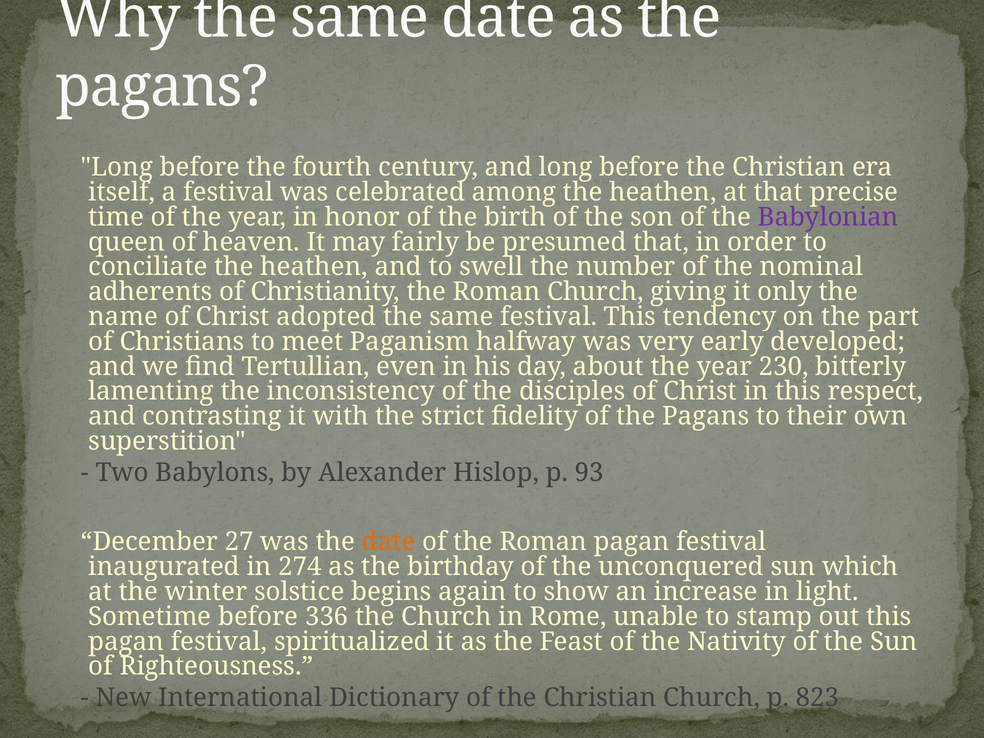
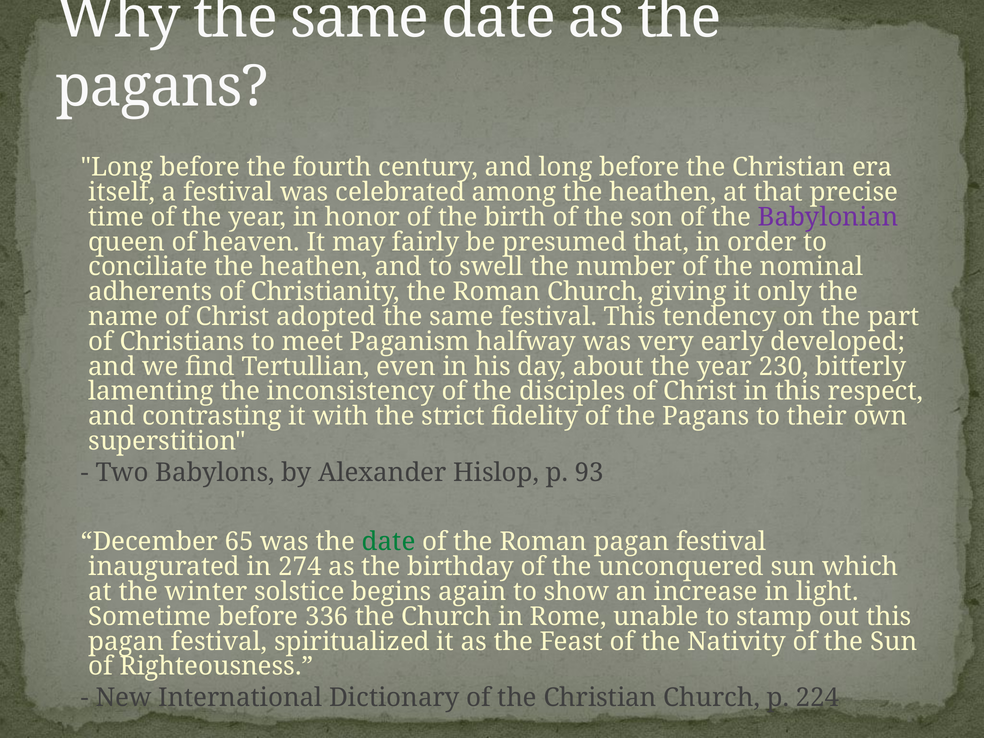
27: 27 -> 65
date at (389, 542) colour: orange -> green
823: 823 -> 224
